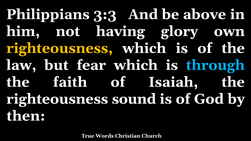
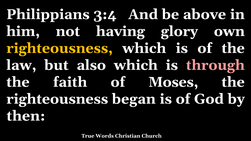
3:3: 3:3 -> 3:4
fear: fear -> also
through colour: light blue -> pink
Isaiah: Isaiah -> Moses
sound: sound -> began
